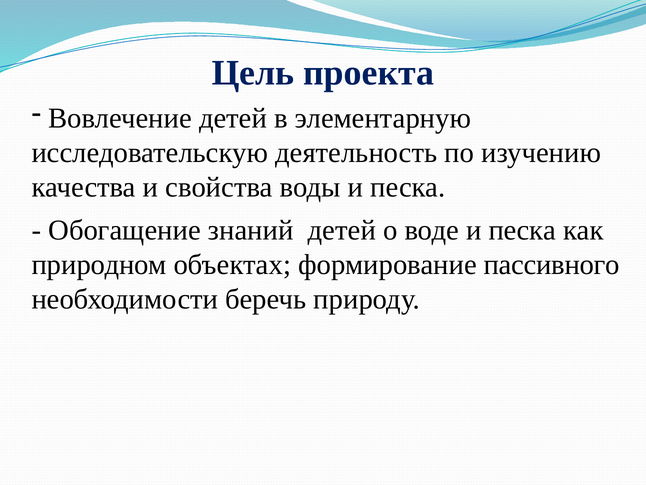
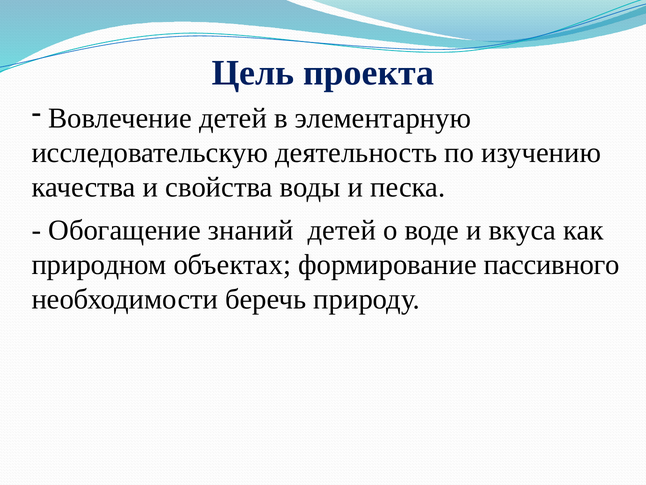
воде и песка: песка -> вкуса
